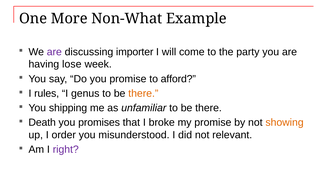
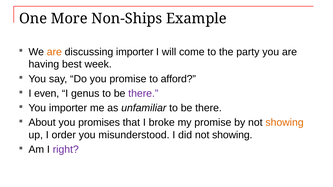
Non-What: Non-What -> Non-Ships
are at (54, 52) colour: purple -> orange
lose: lose -> best
rules: rules -> even
there at (143, 94) colour: orange -> purple
You shipping: shipping -> importer
Death: Death -> About
did not relevant: relevant -> showing
